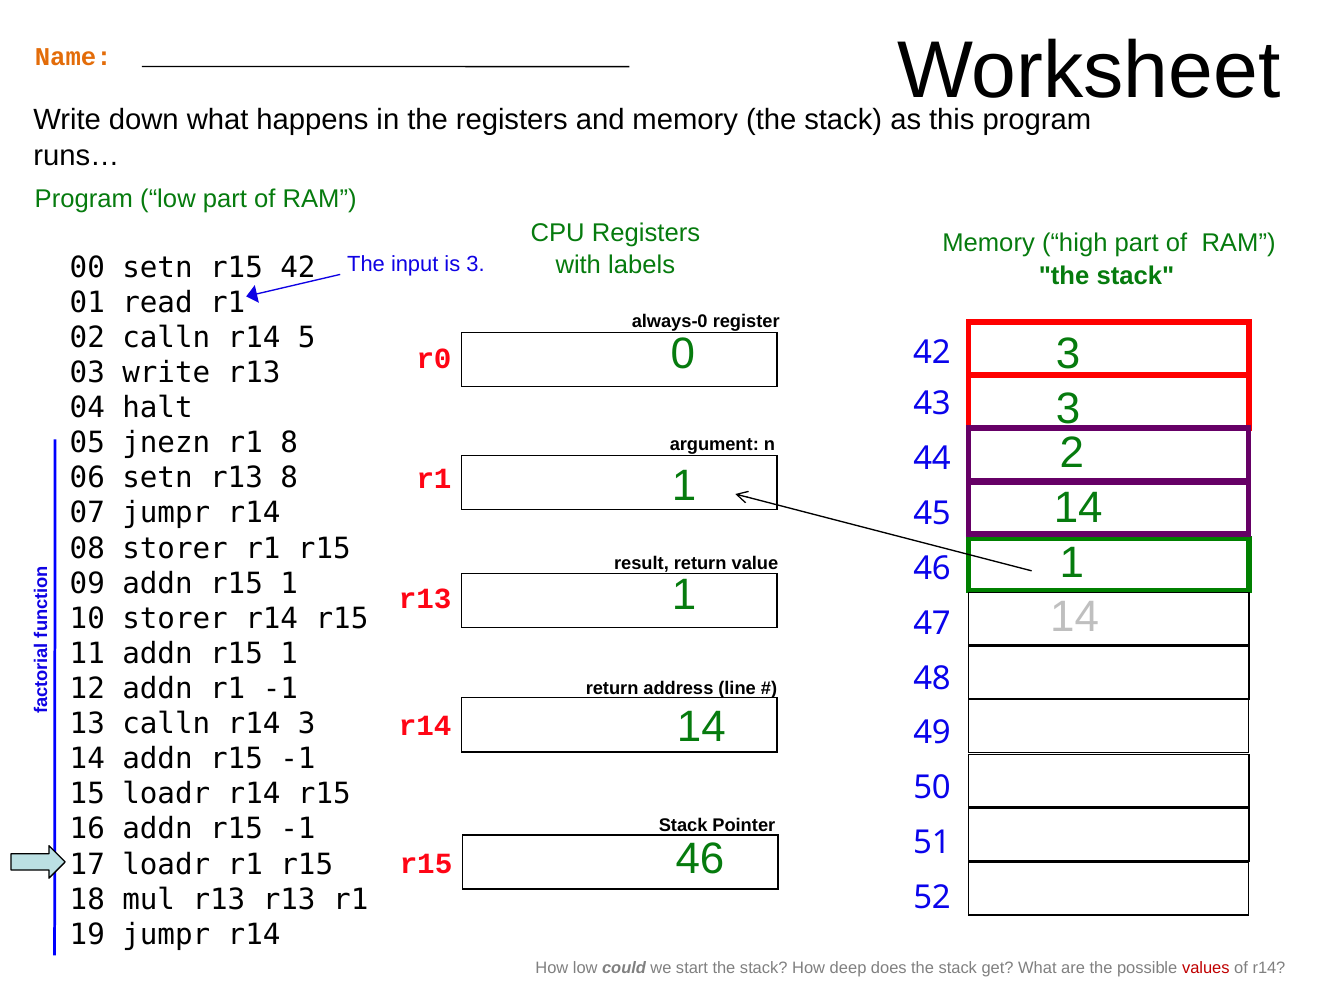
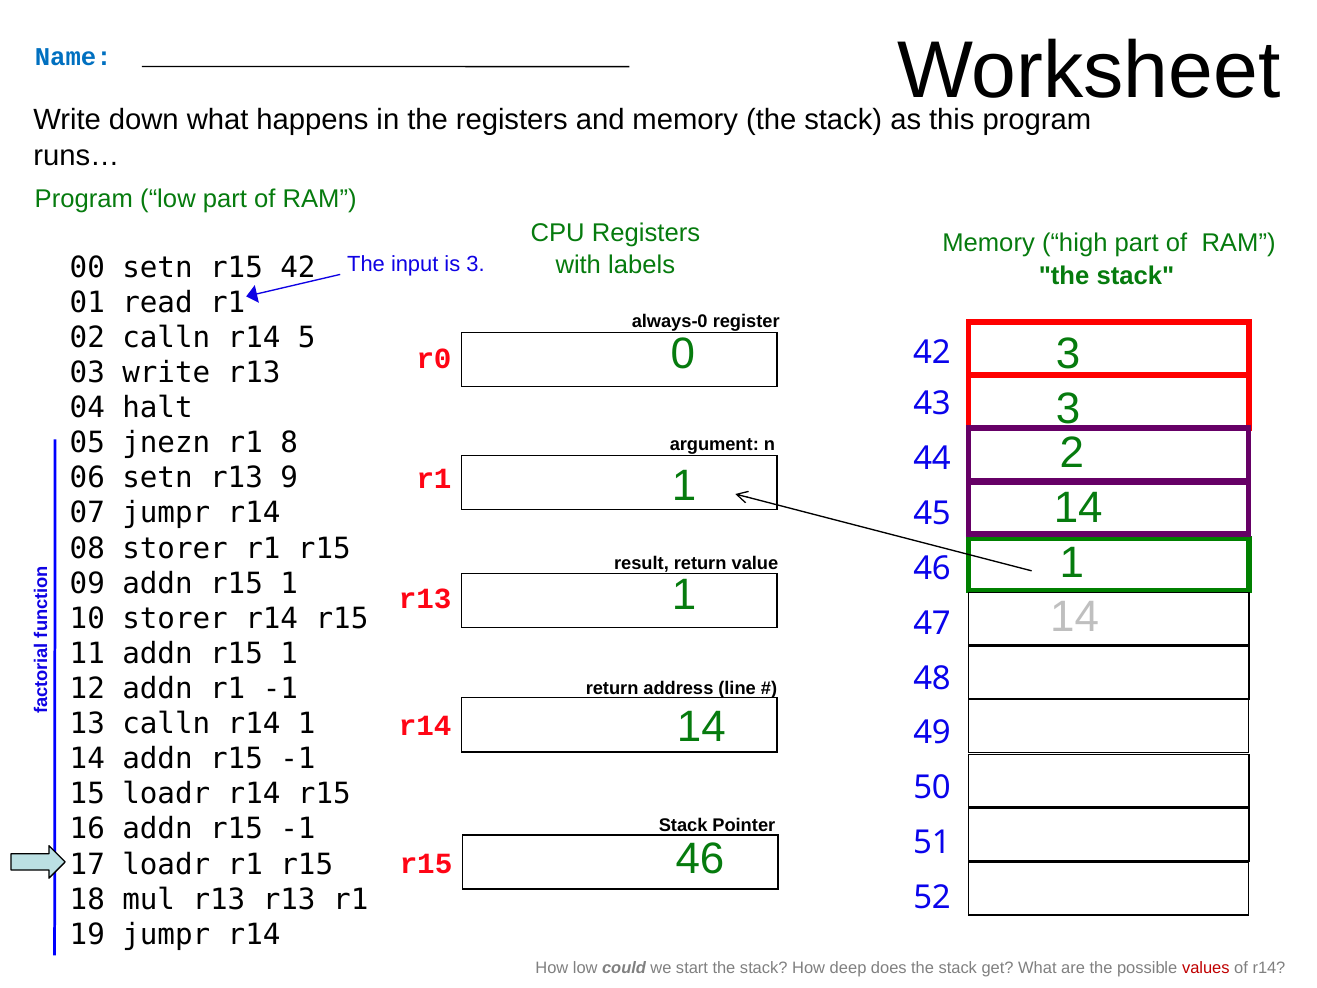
Name colour: orange -> blue
r13 8: 8 -> 9
calln r14 3: 3 -> 1
